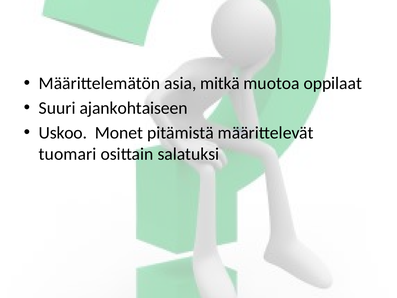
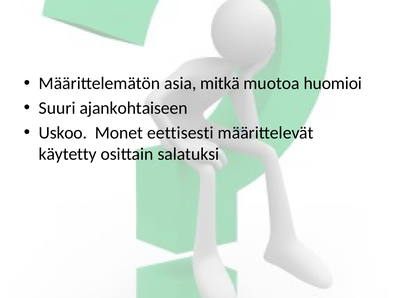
oppilaat: oppilaat -> huomioi
pitämistä: pitämistä -> eettisesti
tuomari: tuomari -> käytetty
